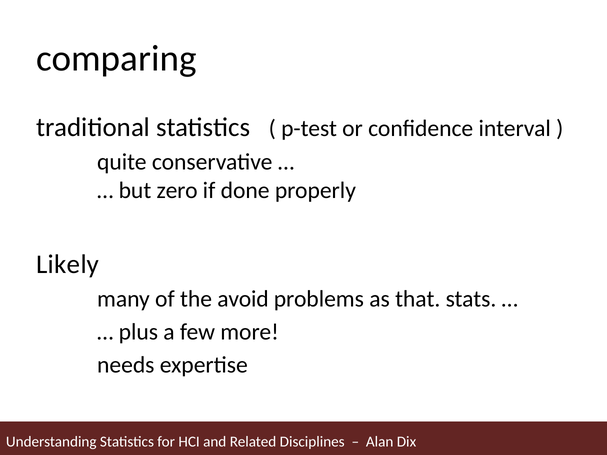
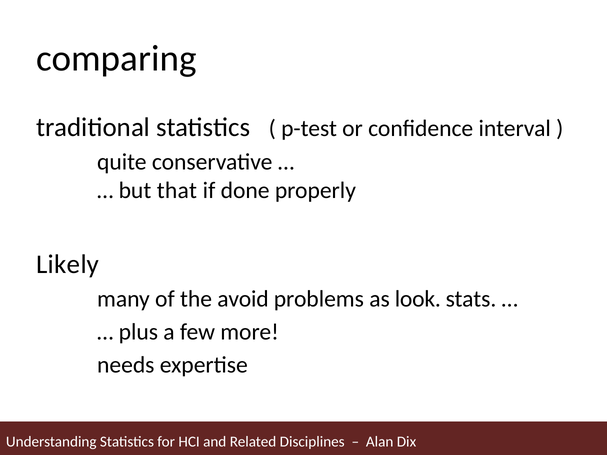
zero: zero -> that
that: that -> look
